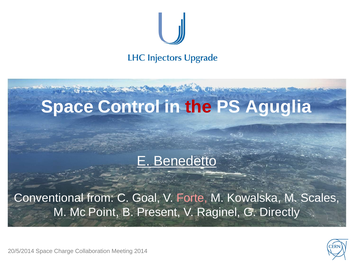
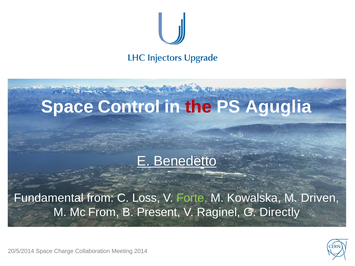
Conventional: Conventional -> Fundamental
Goal: Goal -> Loss
Forte colour: pink -> light green
Scales: Scales -> Driven
Mc Point: Point -> From
